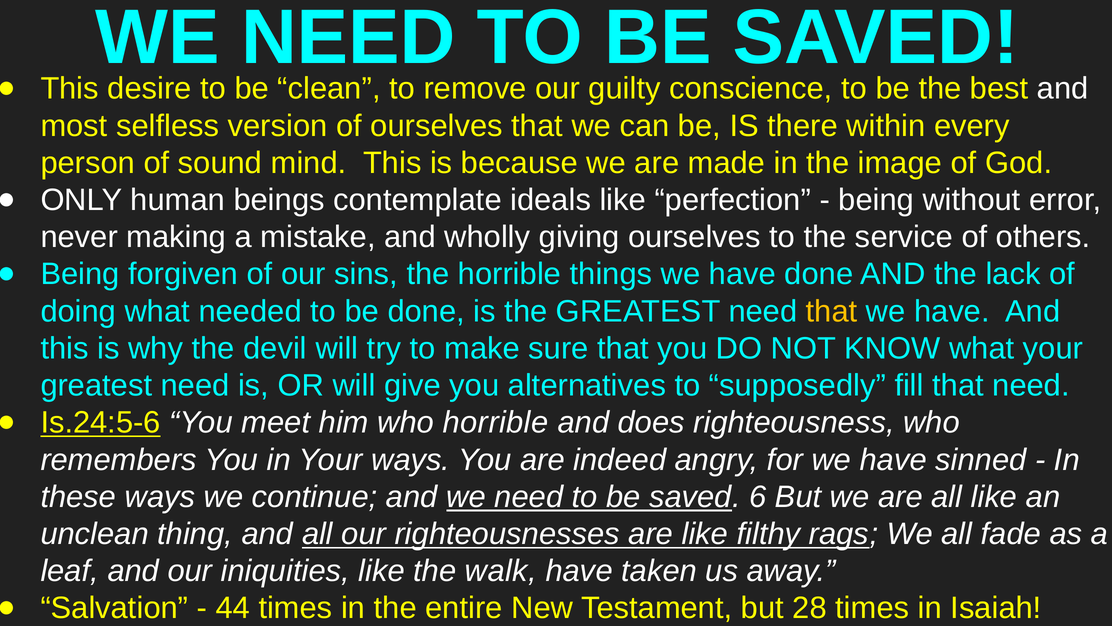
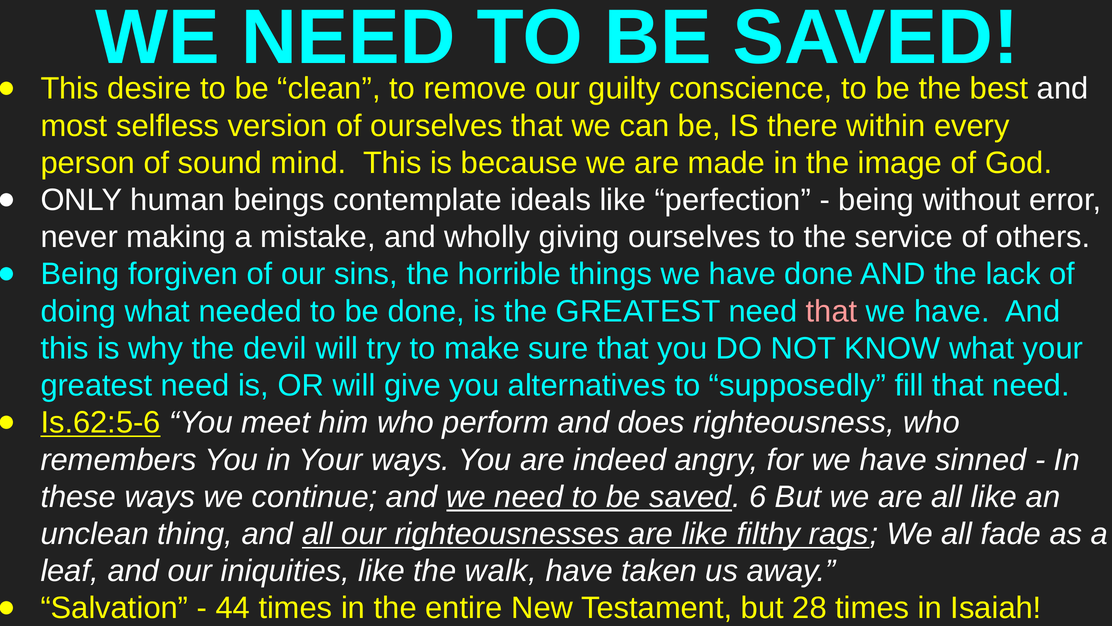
that at (832, 311) colour: yellow -> pink
Is.24:5-6: Is.24:5-6 -> Is.62:5-6
who horrible: horrible -> perform
